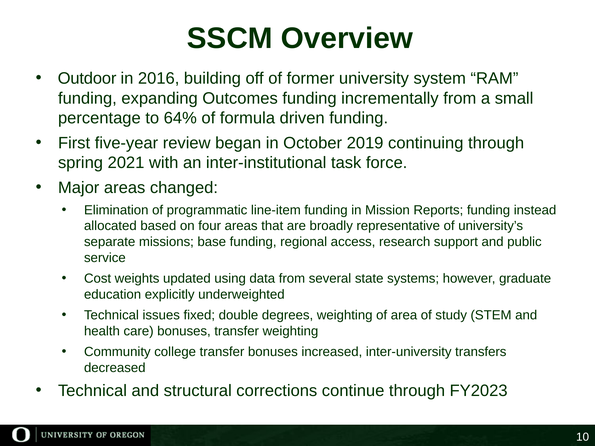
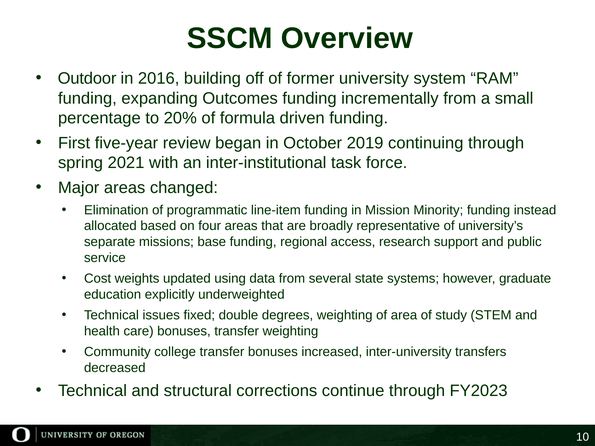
64%: 64% -> 20%
Reports: Reports -> Minority
